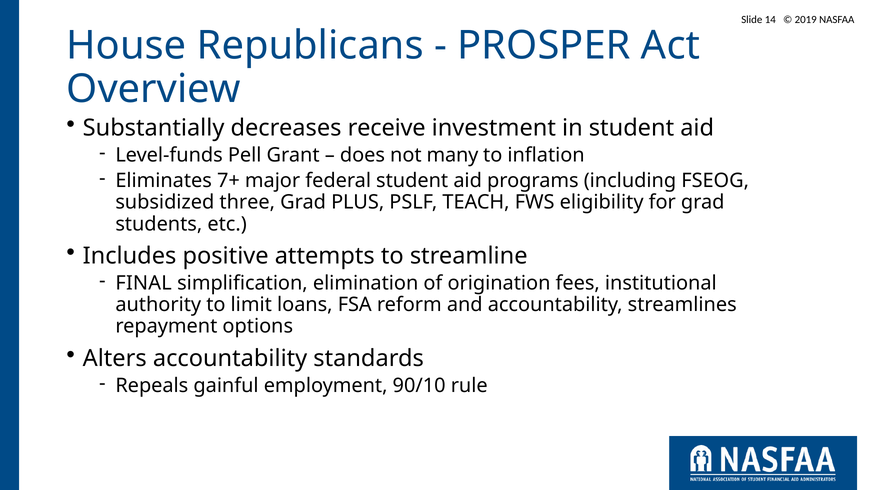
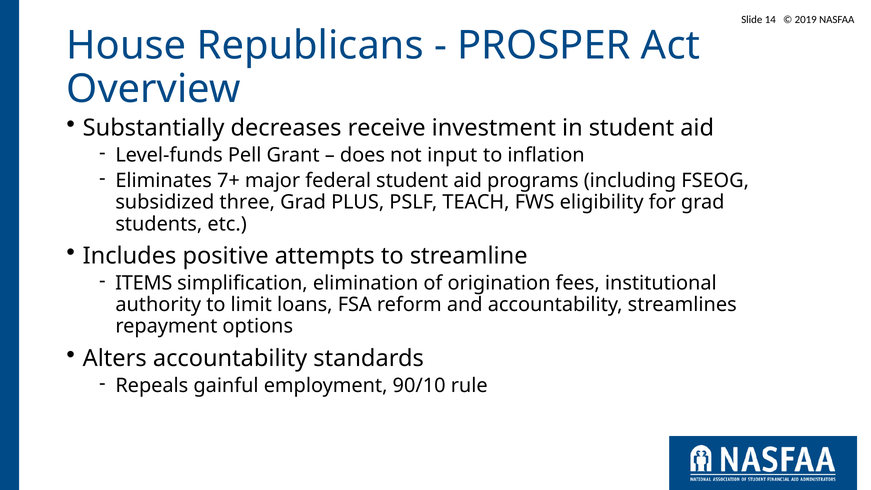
many: many -> input
FINAL: FINAL -> ITEMS
